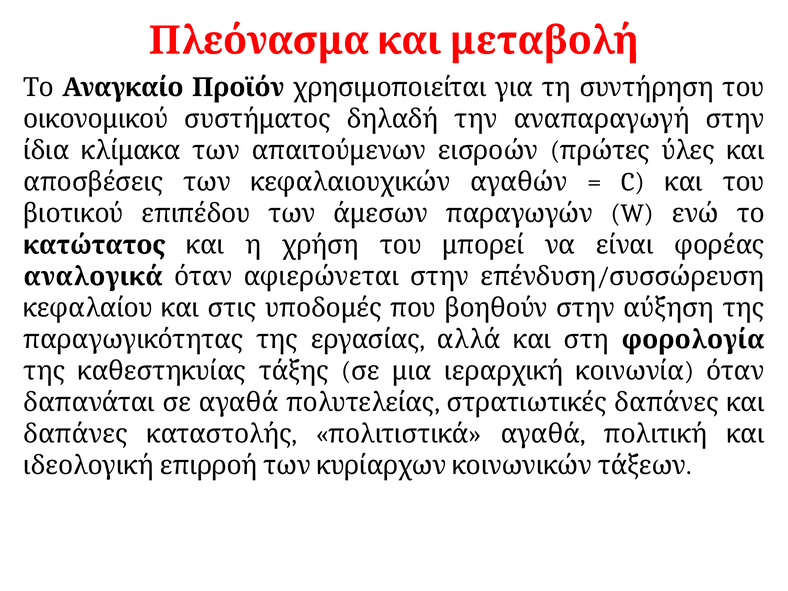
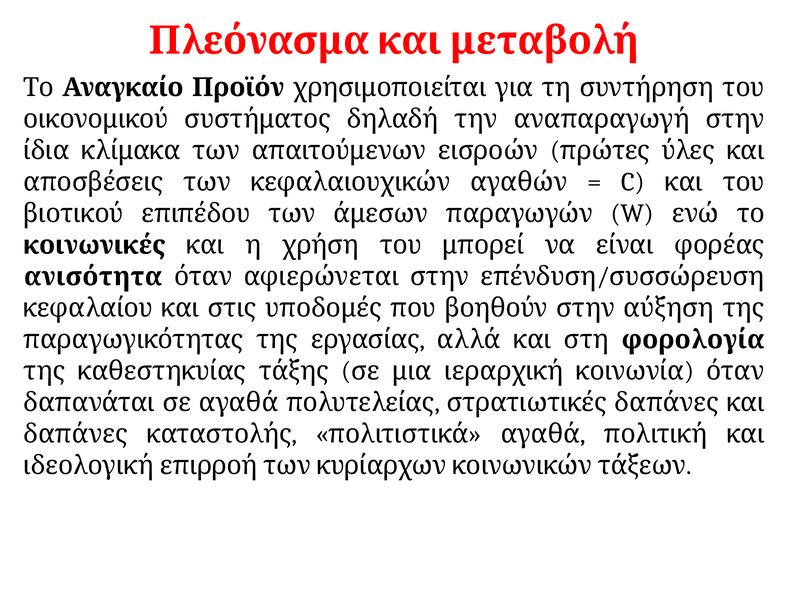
κατώτατος: κατώτατος -> κοινωνικές
αναλογικά: αναλογικά -> ανισότητα
